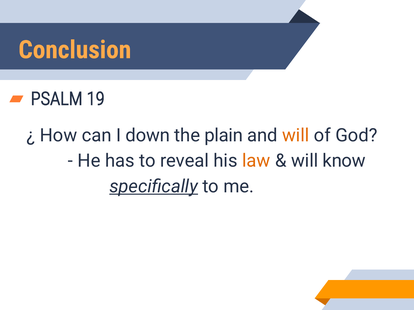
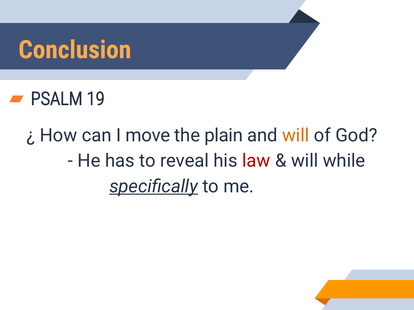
down: down -> move
law colour: orange -> red
know: know -> while
